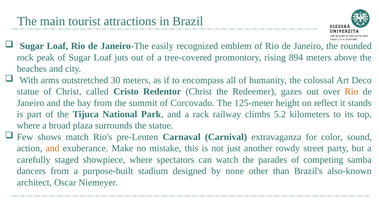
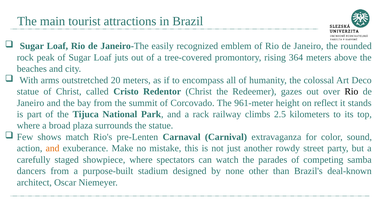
894: 894 -> 364
30: 30 -> 20
Rio at (351, 92) colour: orange -> black
125-meter: 125-meter -> 961-meter
5.2: 5.2 -> 2.5
also-known: also-known -> deal-known
